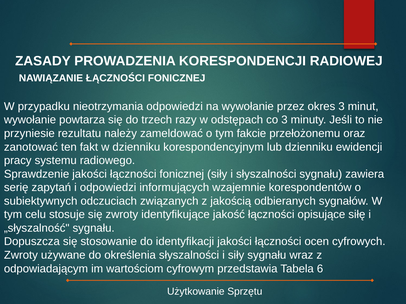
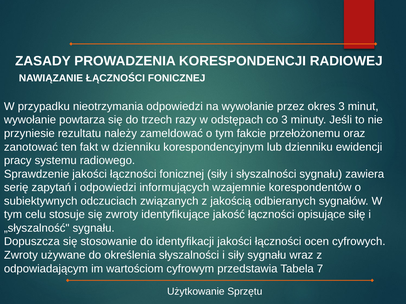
6: 6 -> 7
